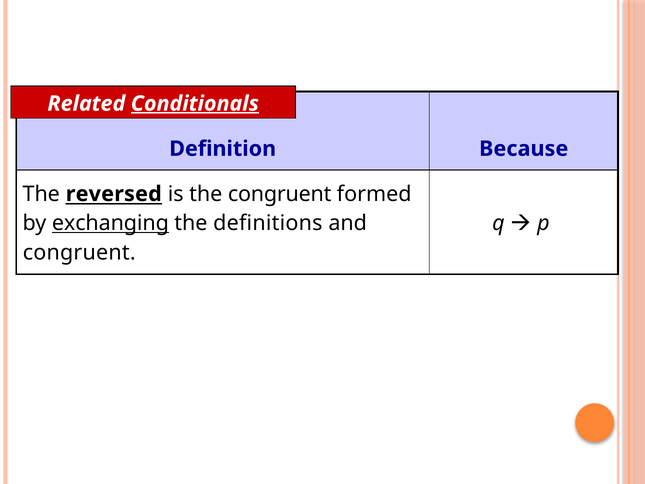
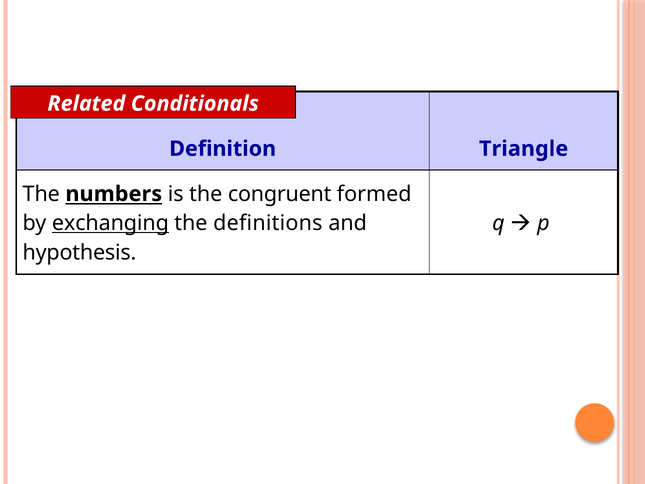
Conditionals underline: present -> none
Because: Because -> Triangle
reversed: reversed -> numbers
congruent at (79, 253): congruent -> hypothesis
